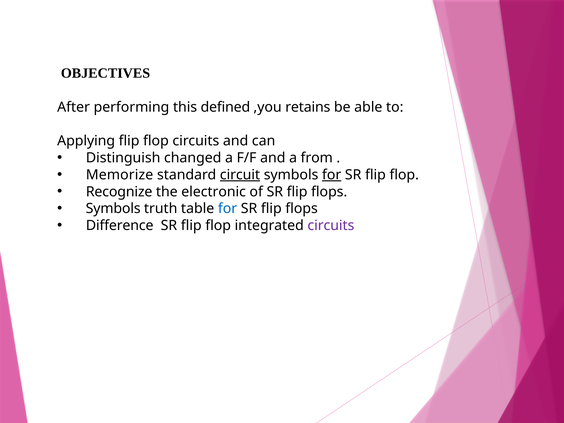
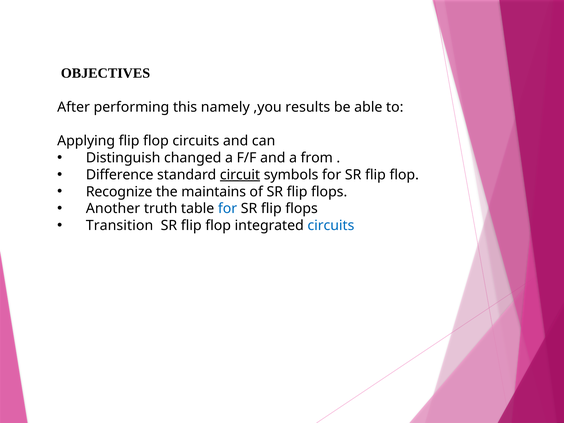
defined: defined -> namely
retains: retains -> results
Memorize: Memorize -> Difference
for at (332, 175) underline: present -> none
electronic: electronic -> maintains
Symbols at (113, 209): Symbols -> Another
Difference: Difference -> Transition
circuits at (331, 226) colour: purple -> blue
